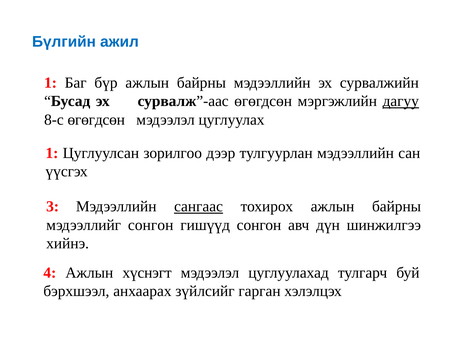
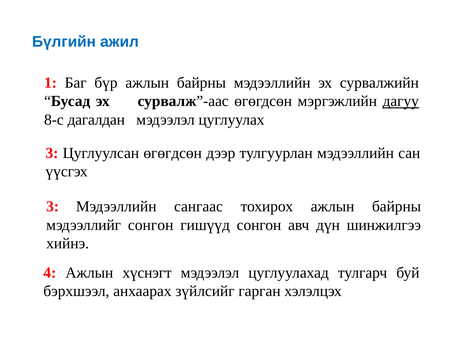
8-с өгөгдсөн: өгөгдсөн -> дагалдан
1 at (52, 153): 1 -> 3
Цуглуулсан зорилгоо: зорилгоо -> өгөгдсөн
сангаас underline: present -> none
